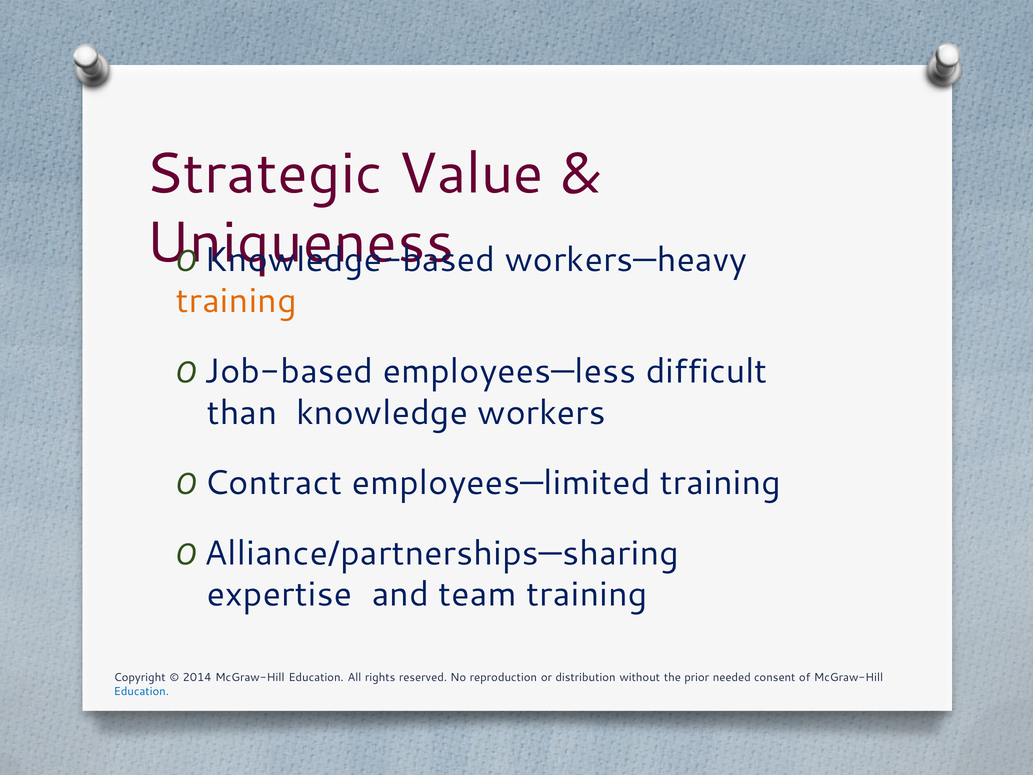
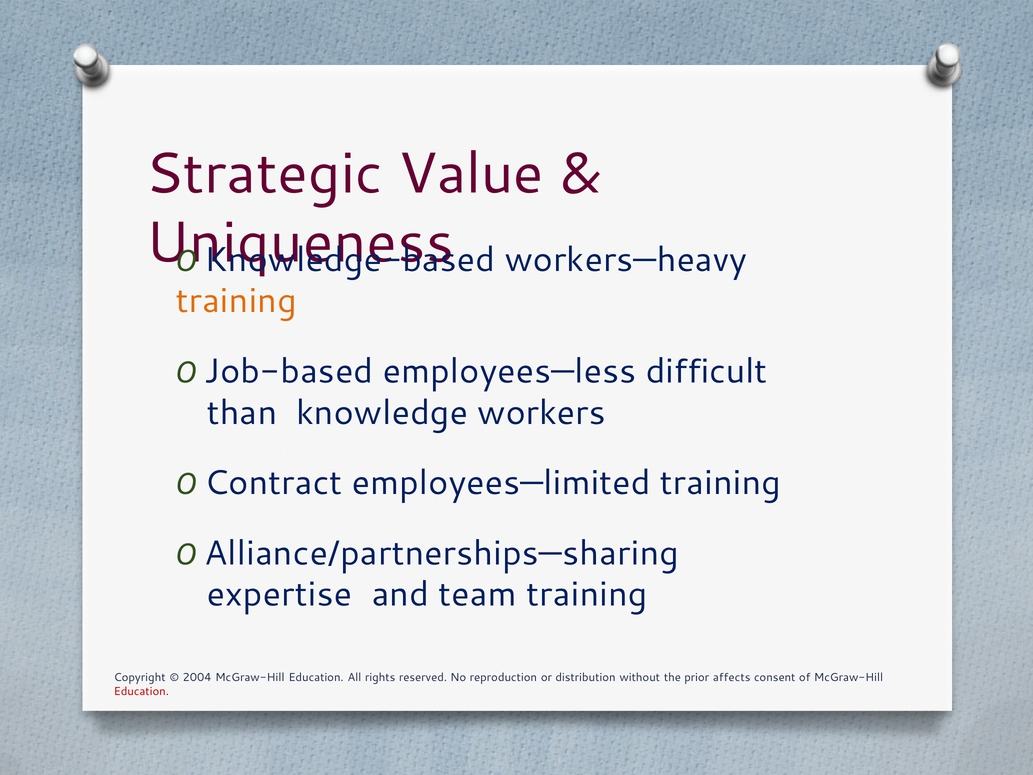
2014: 2014 -> 2004
needed: needed -> affects
Education at (141, 691) colour: blue -> red
